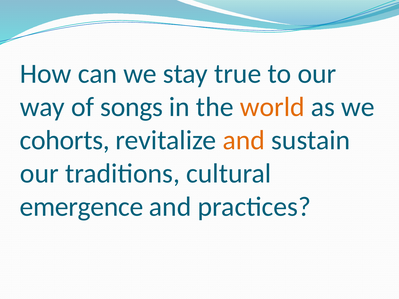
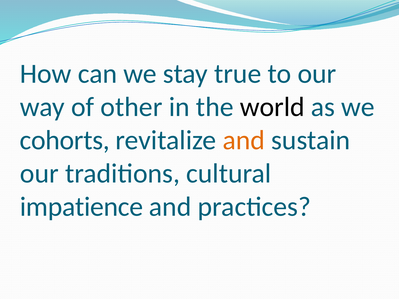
songs: songs -> other
world colour: orange -> black
emergence: emergence -> impatience
